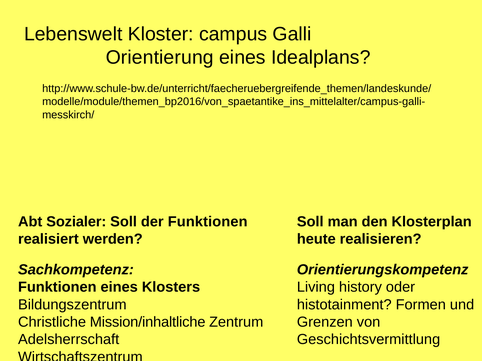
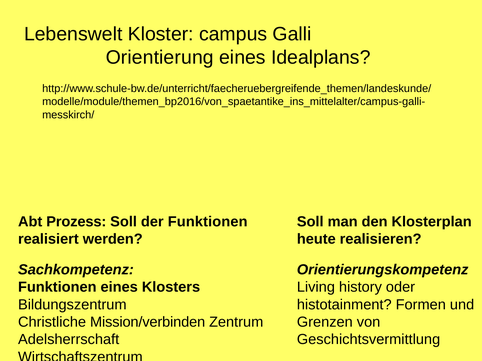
Sozialer: Sozialer -> Prozess
Mission/inhaltliche: Mission/inhaltliche -> Mission/verbinden
